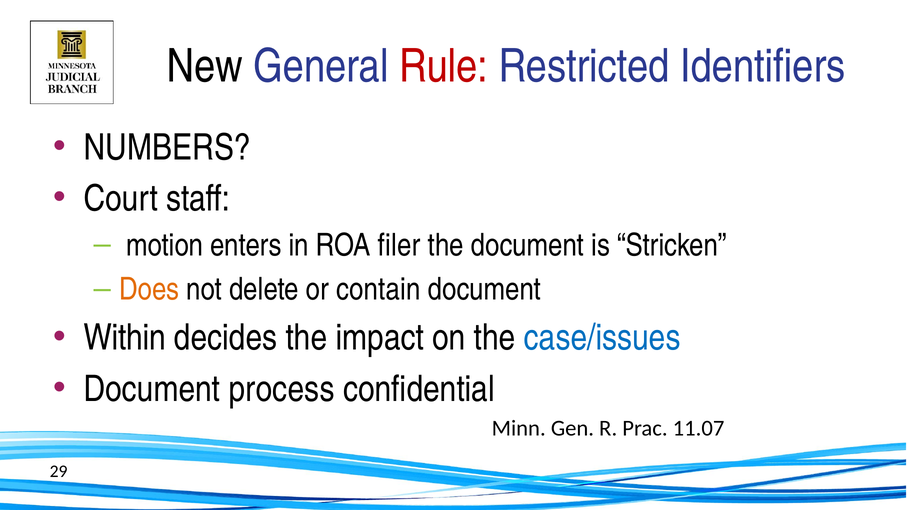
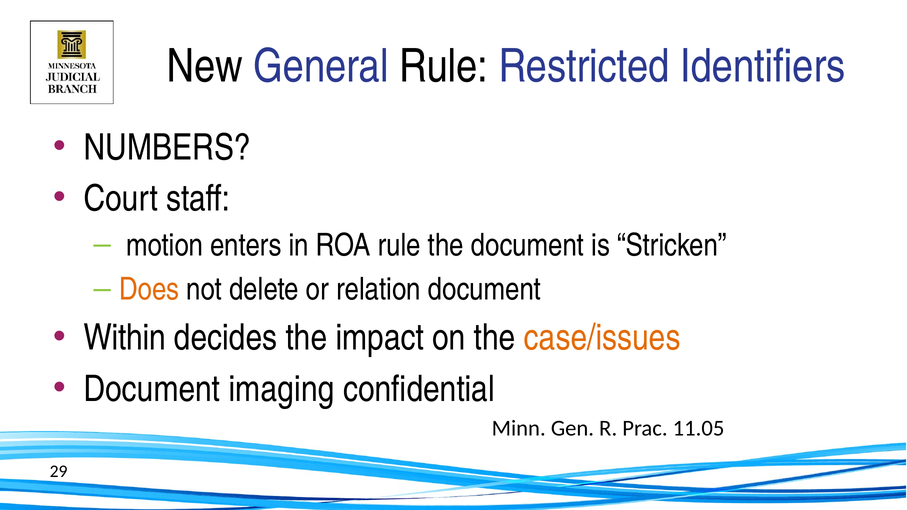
Rule at (444, 66) colour: red -> black
ROA filer: filer -> rule
contain: contain -> relation
case/issues colour: blue -> orange
process: process -> imaging
11.07: 11.07 -> 11.05
